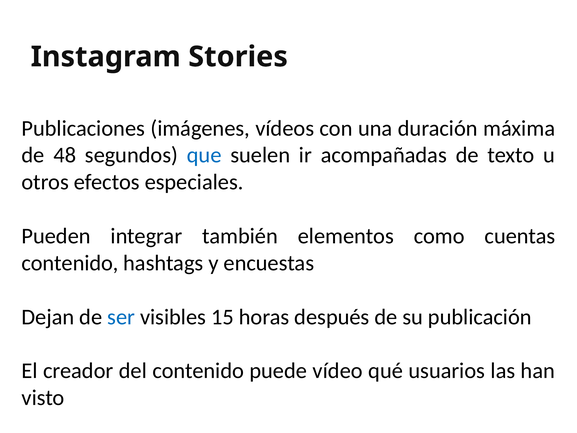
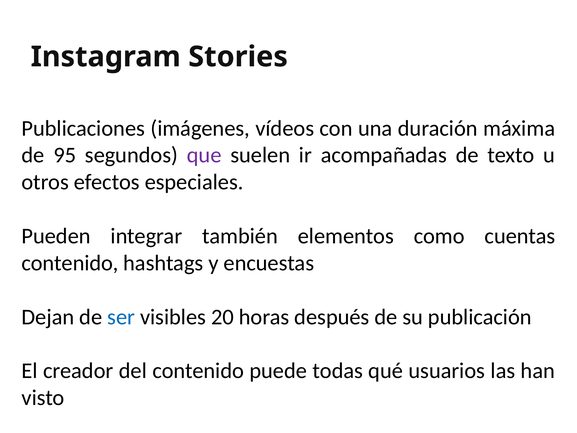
48: 48 -> 95
que colour: blue -> purple
15: 15 -> 20
vídeo: vídeo -> todas
